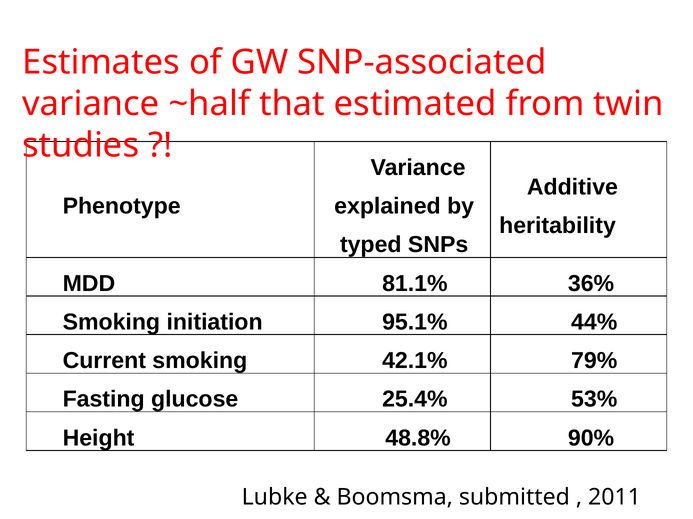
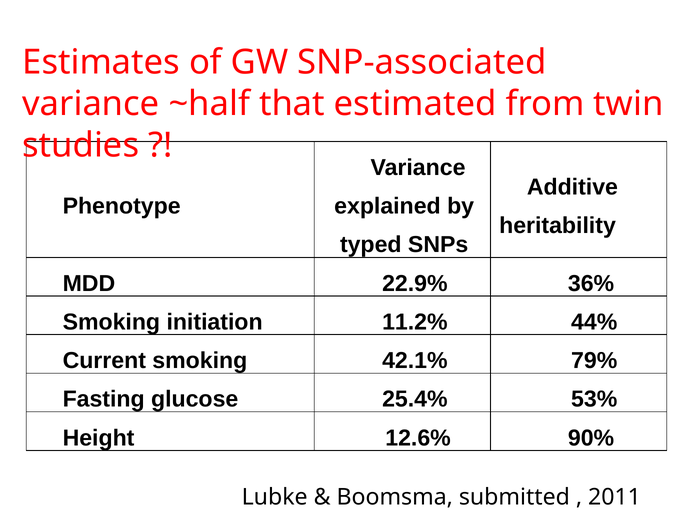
81.1%: 81.1% -> 22.9%
95.1%: 95.1% -> 11.2%
48.8%: 48.8% -> 12.6%
